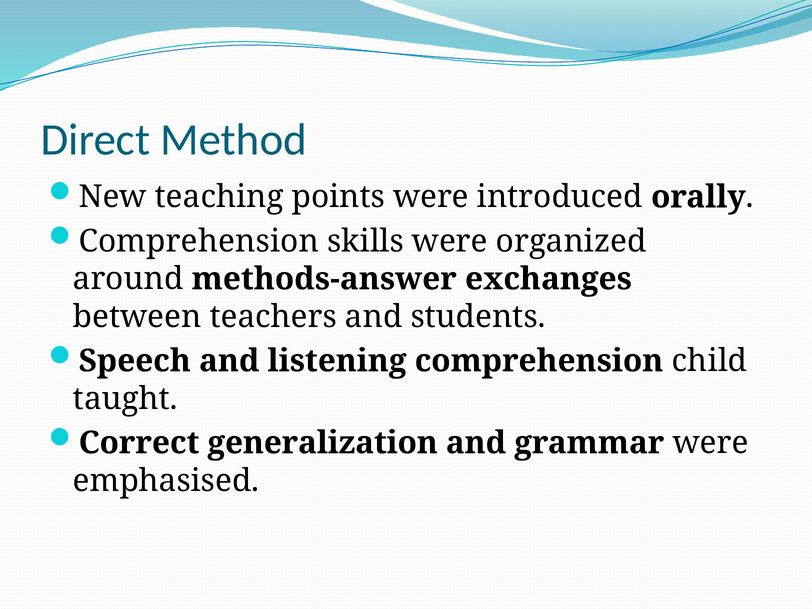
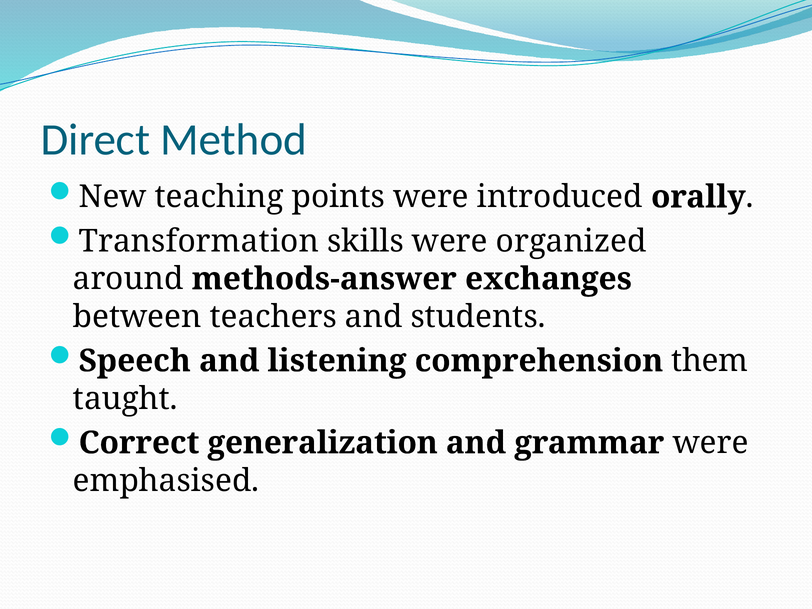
Comprehension at (199, 241): Comprehension -> Transformation
child: child -> them
